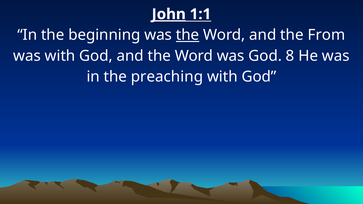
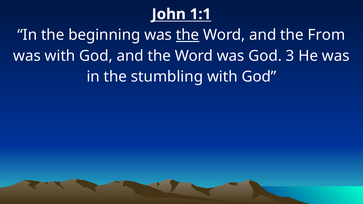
John underline: present -> none
8: 8 -> 3
preaching: preaching -> stumbling
